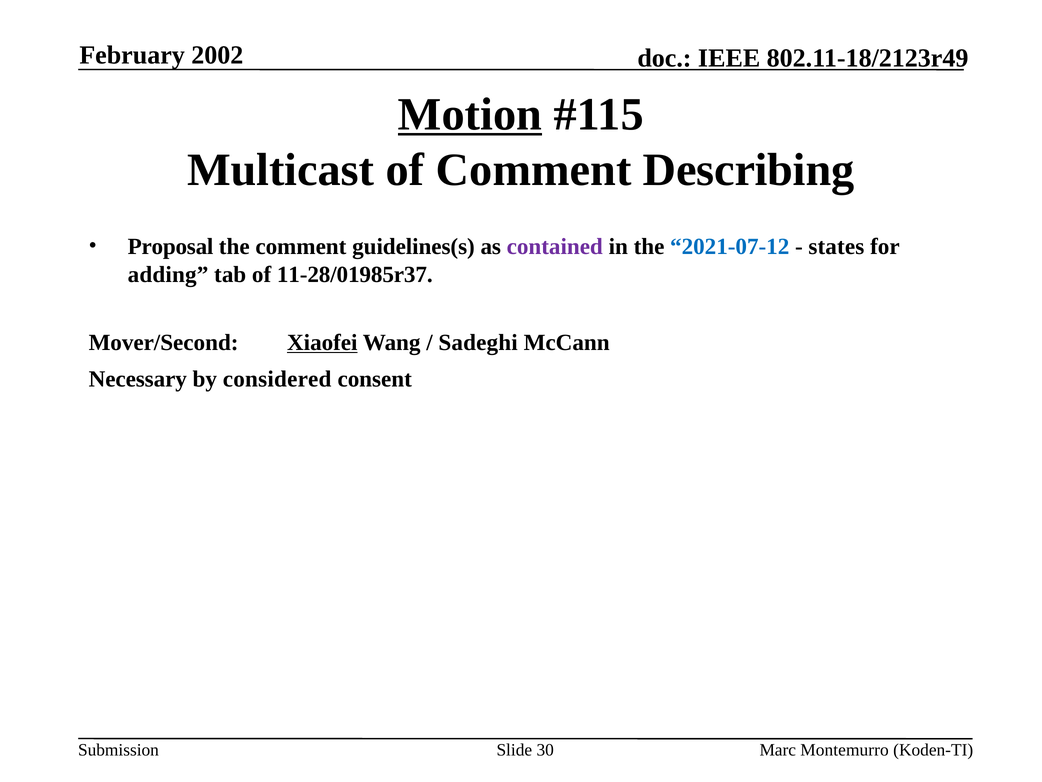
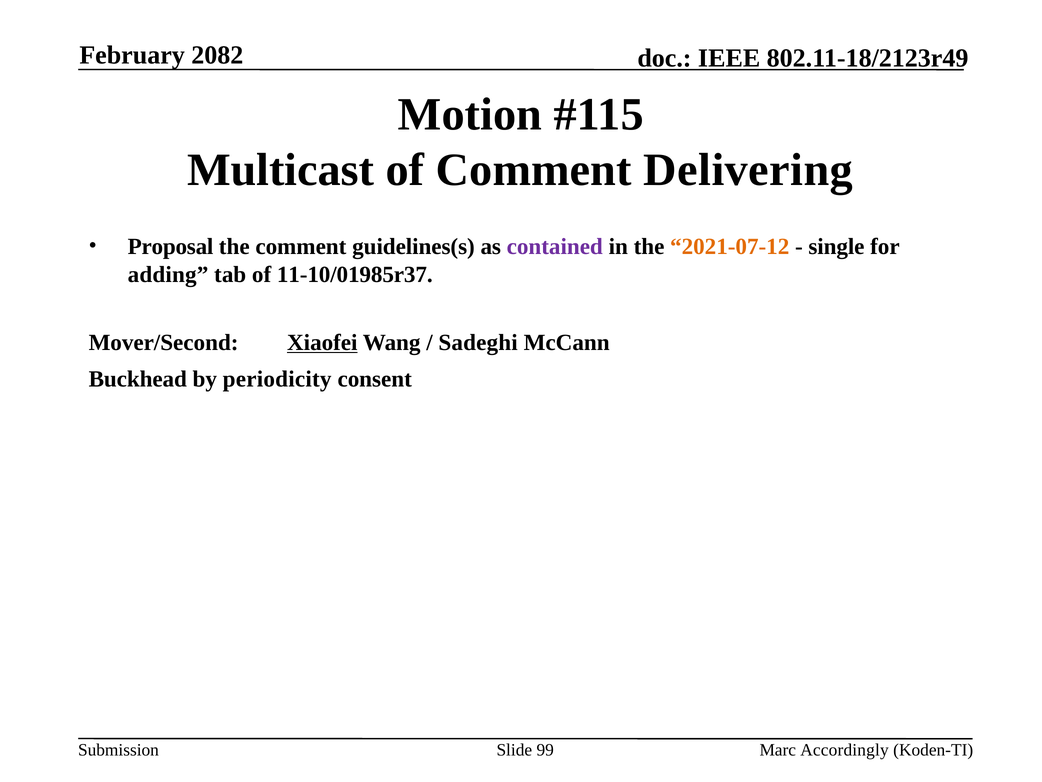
2002: 2002 -> 2082
Motion underline: present -> none
Describing: Describing -> Delivering
2021-07-12 colour: blue -> orange
states: states -> single
11-28/01985r37: 11-28/01985r37 -> 11-10/01985r37
Necessary: Necessary -> Buckhead
considered: considered -> periodicity
30: 30 -> 99
Montemurro: Montemurro -> Accordingly
